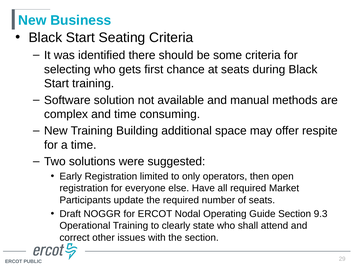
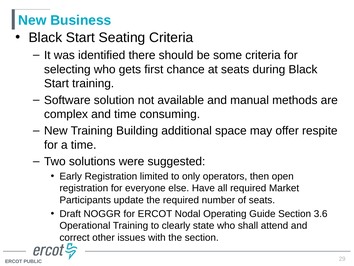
9.3: 9.3 -> 3.6
